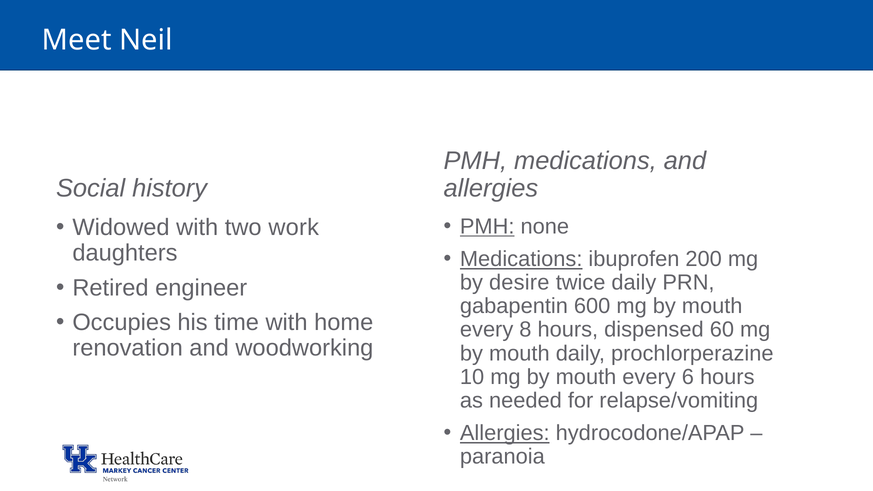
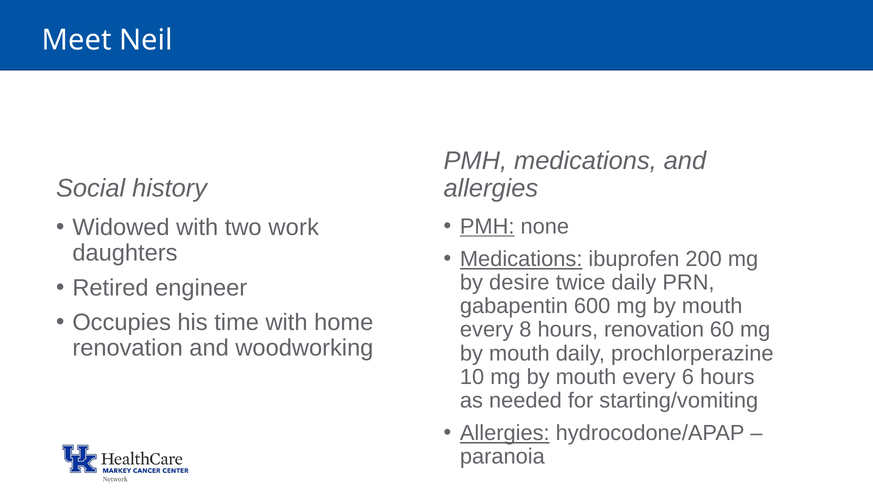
hours dispensed: dispensed -> renovation
relapse/vomiting: relapse/vomiting -> starting/vomiting
